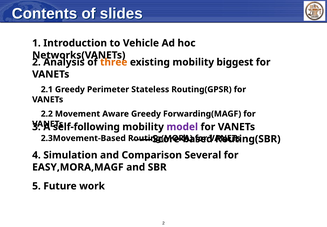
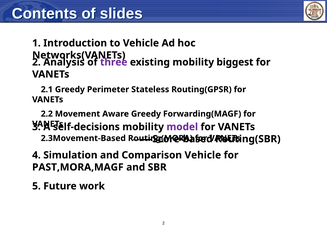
three colour: orange -> purple
self-following: self-following -> self-decisions
Comparison Several: Several -> Vehicle
EASY,MORA,MAGF: EASY,MORA,MAGF -> PAST,MORA,MAGF
